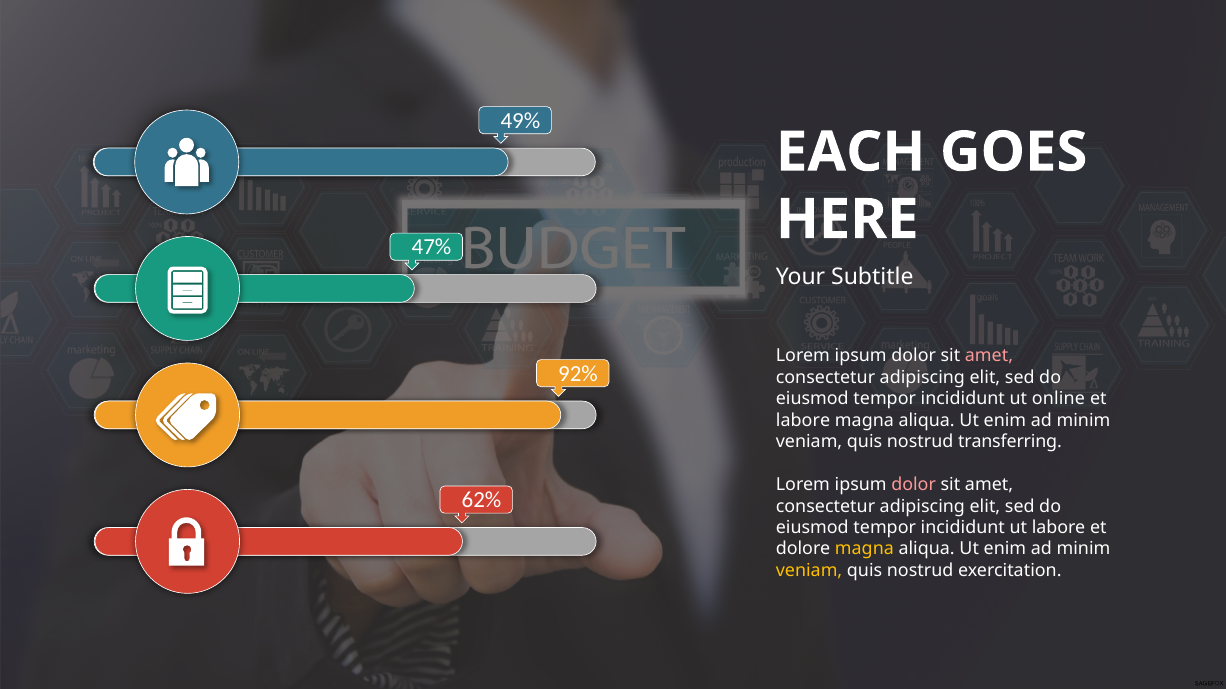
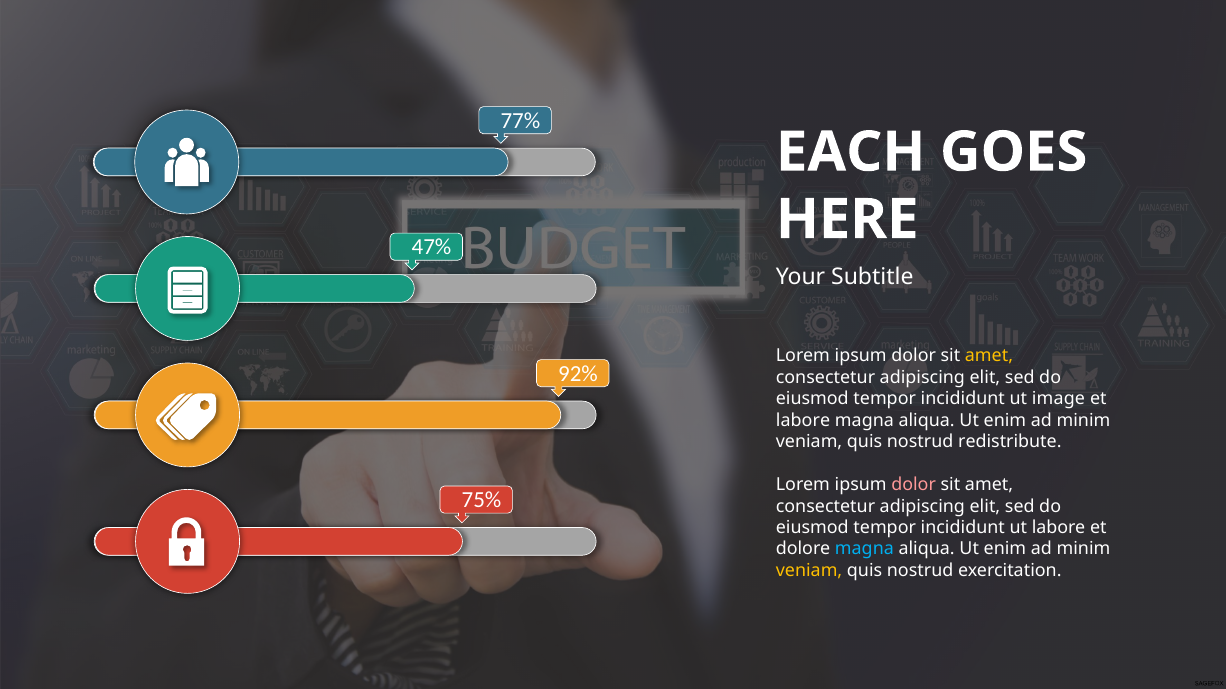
49%: 49% -> 77%
amet at (989, 356) colour: pink -> yellow
online: online -> image
transferring: transferring -> redistribute
62%: 62% -> 75%
magna at (864, 550) colour: yellow -> light blue
